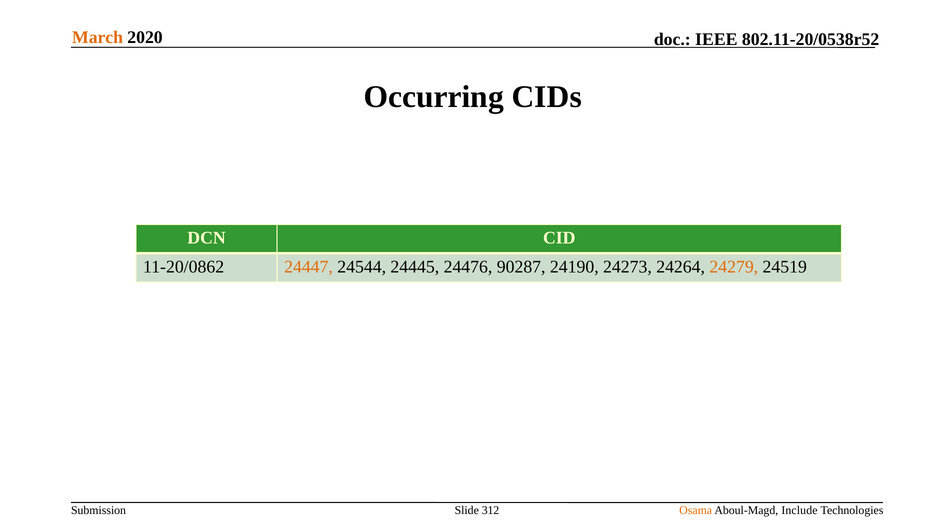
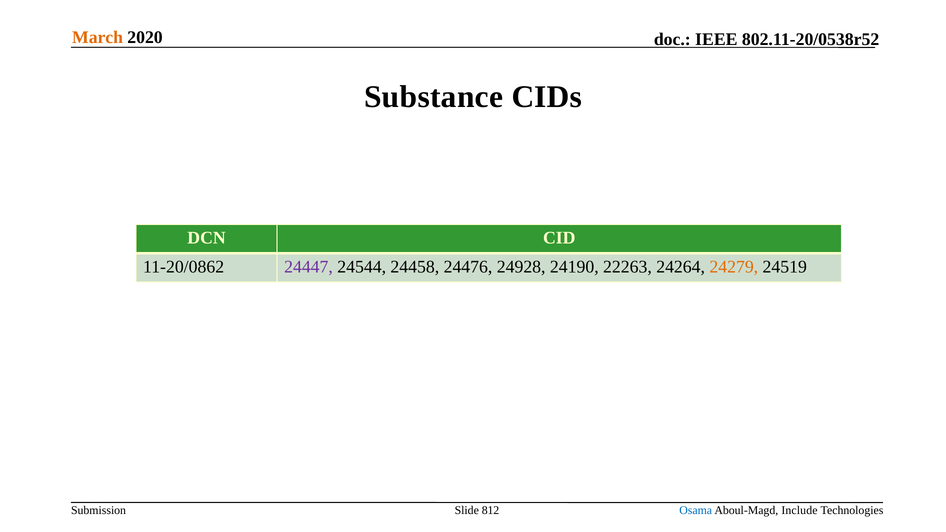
Occurring: Occurring -> Substance
24447 colour: orange -> purple
24445: 24445 -> 24458
90287: 90287 -> 24928
24273: 24273 -> 22263
312: 312 -> 812
Osama colour: orange -> blue
